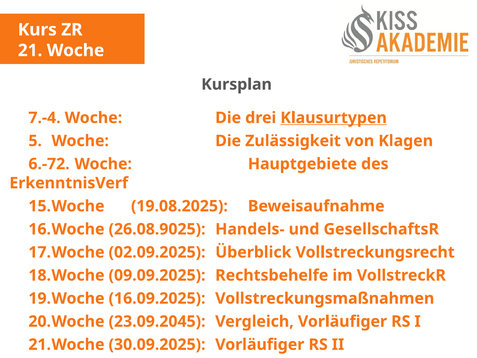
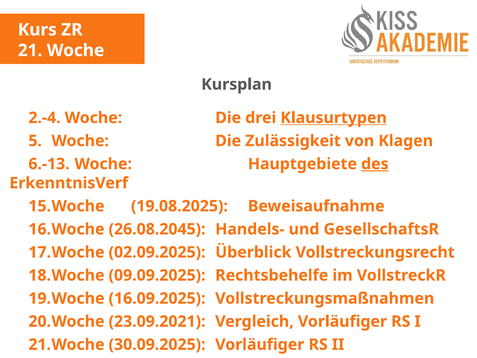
7.-4: 7.-4 -> 2.-4
6.-72: 6.-72 -> 6.-13
des underline: none -> present
26.08.9025: 26.08.9025 -> 26.08.2045
23.09.2045: 23.09.2045 -> 23.09.2021
